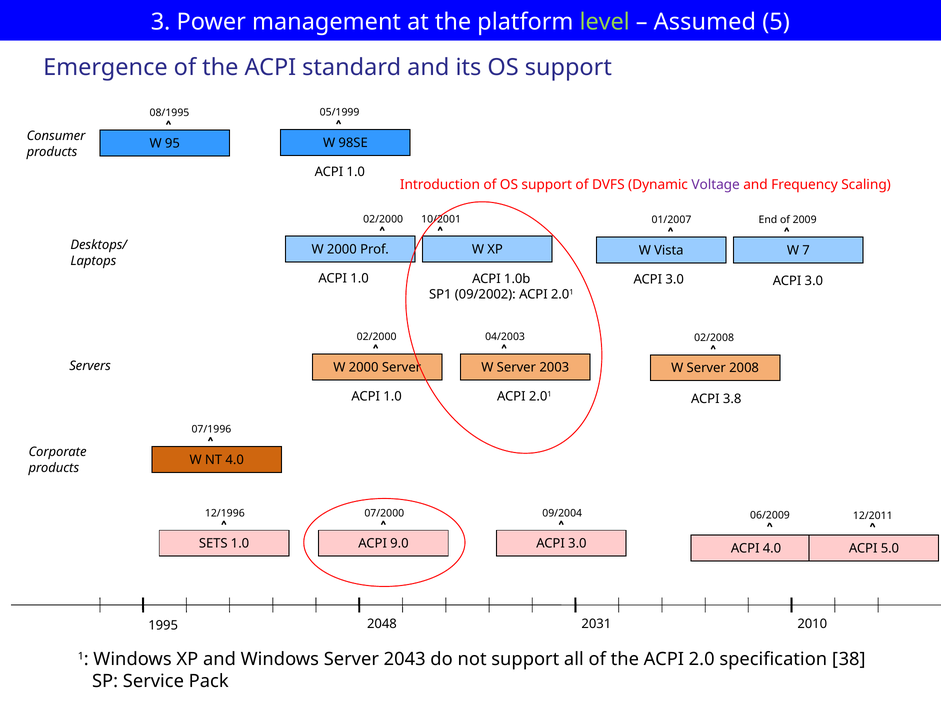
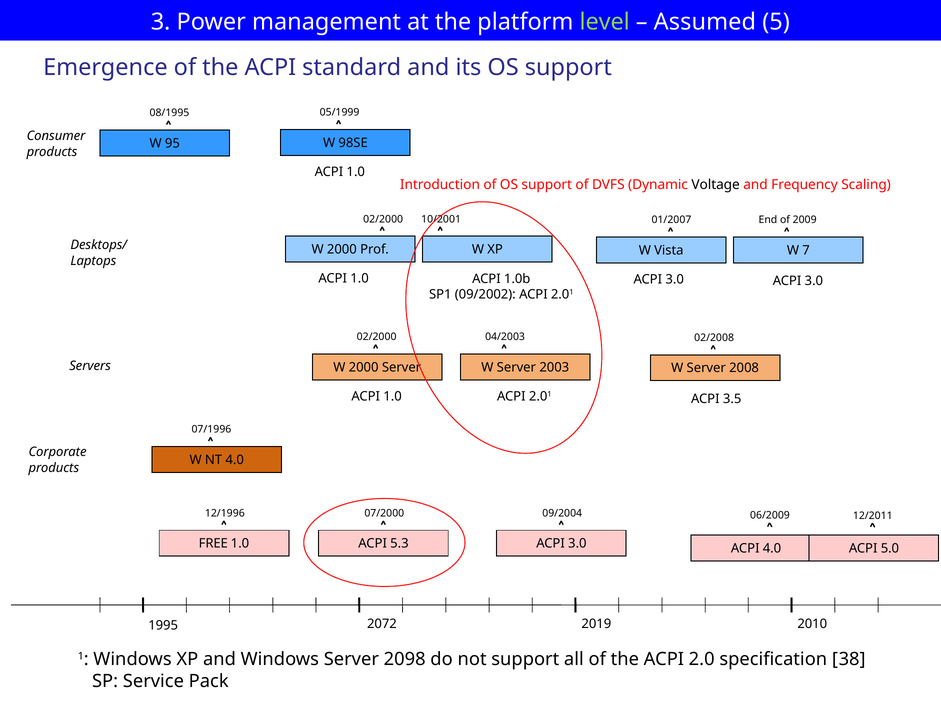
Voltage colour: purple -> black
3.8: 3.8 -> 3.5
SETS: SETS -> FREE
9.0: 9.0 -> 5.3
2031: 2031 -> 2019
2048: 2048 -> 2072
2043: 2043 -> 2098
